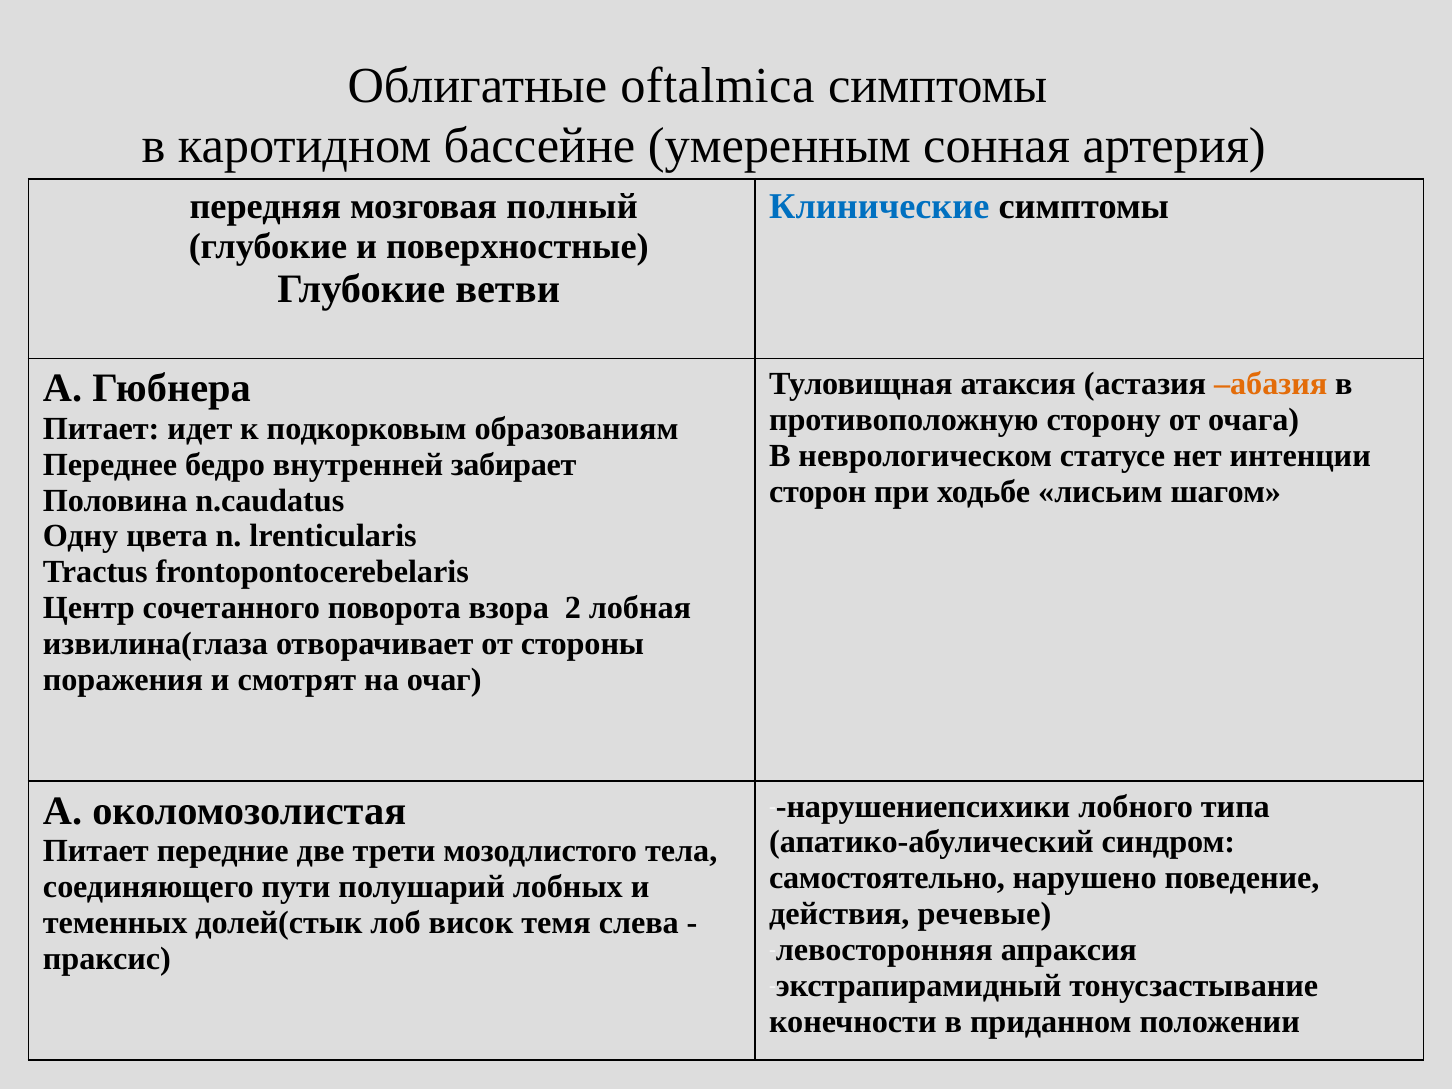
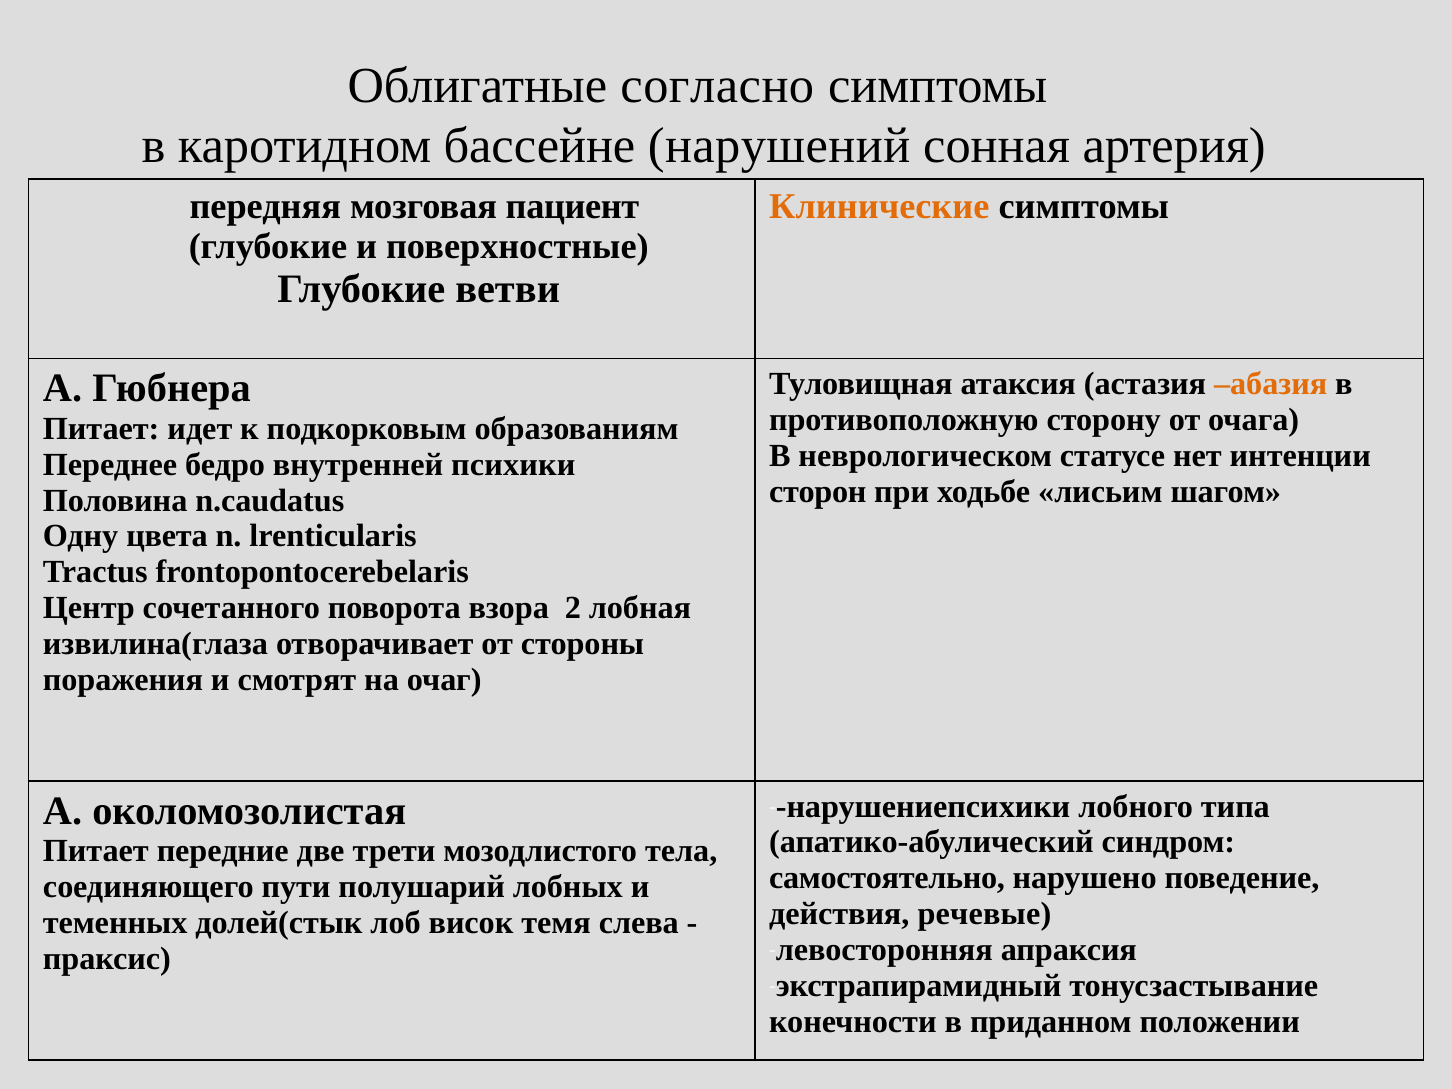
oftalmica: oftalmica -> согласно
умеренным: умеренным -> нарушений
полный: полный -> пациент
Клинические colour: blue -> orange
забирает: забирает -> психики
